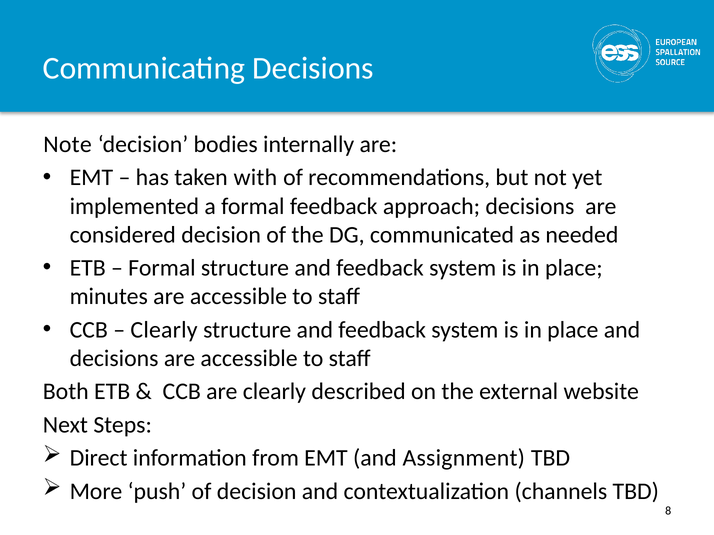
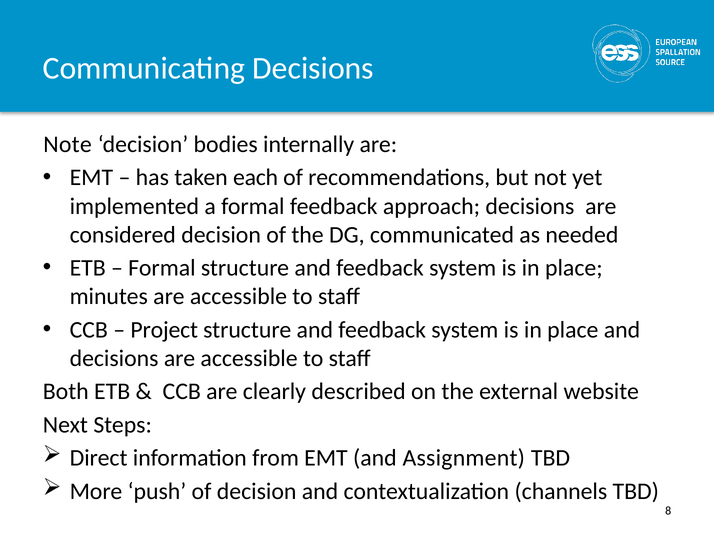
with: with -> each
Clearly at (164, 330): Clearly -> Project
